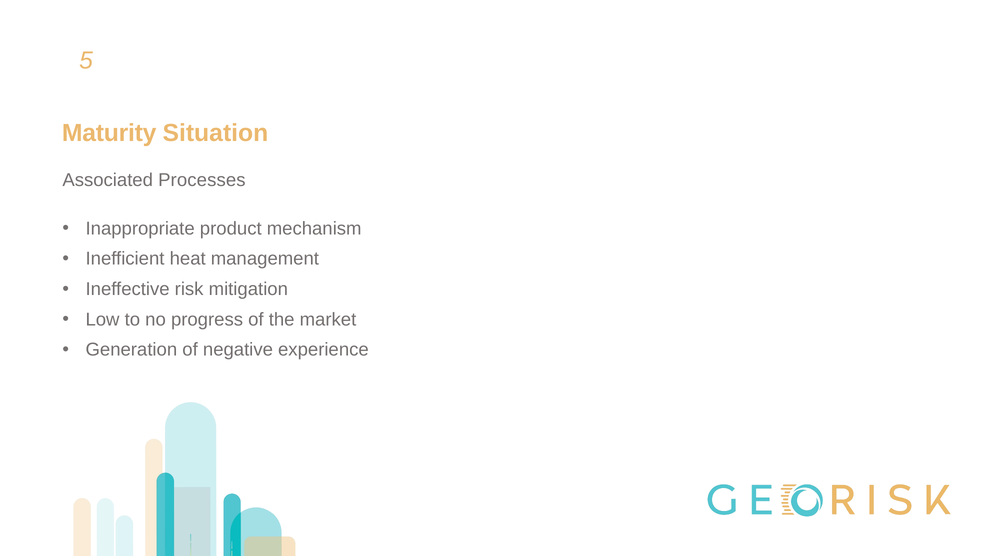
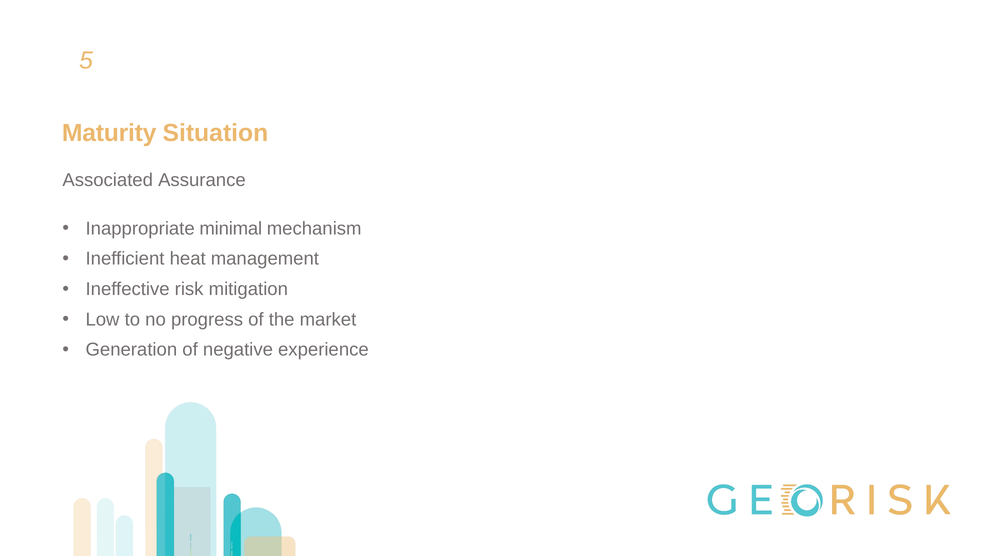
Processes: Processes -> Assurance
product: product -> minimal
